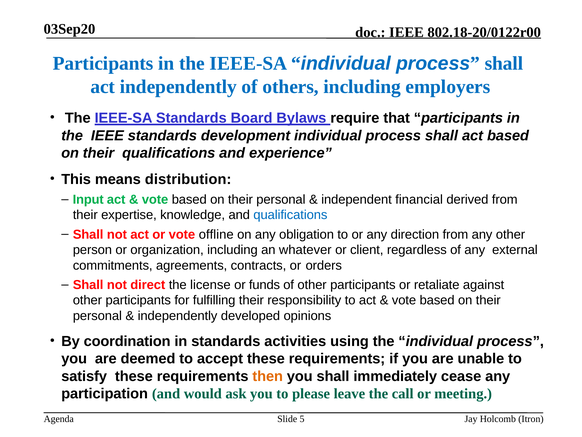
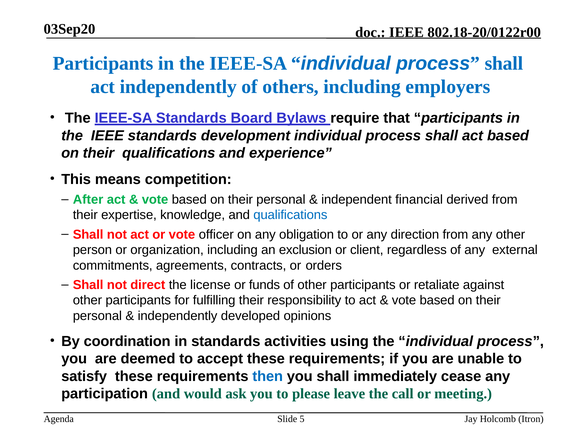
distribution: distribution -> competition
Input: Input -> After
offline: offline -> officer
whatever: whatever -> exclusion
then colour: orange -> blue
